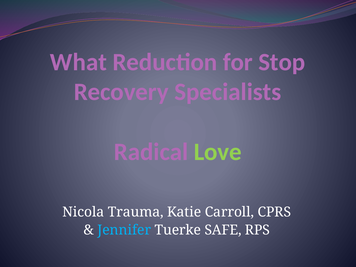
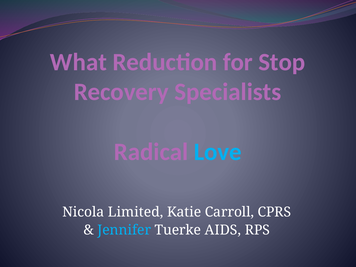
Love colour: light green -> light blue
Trauma: Trauma -> Limited
SAFE: SAFE -> AIDS
